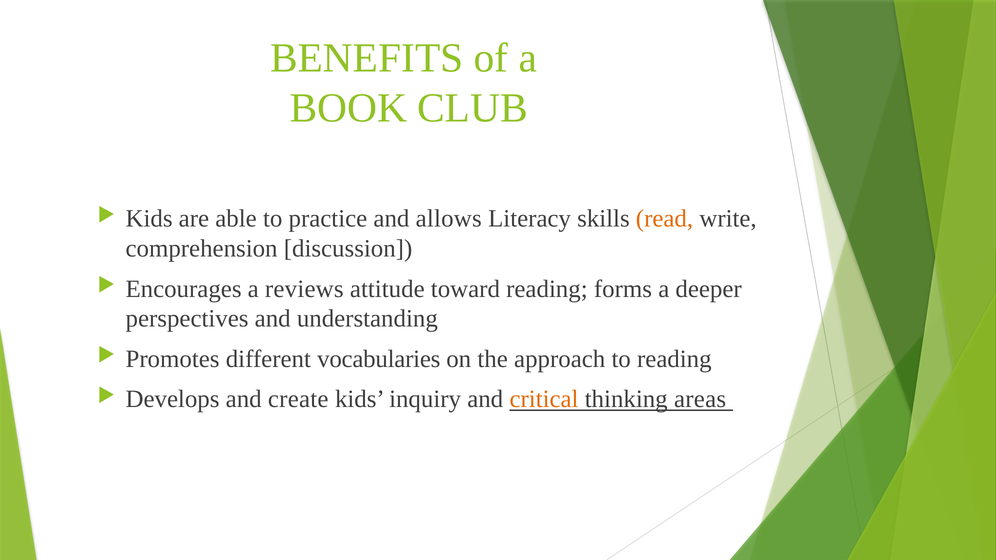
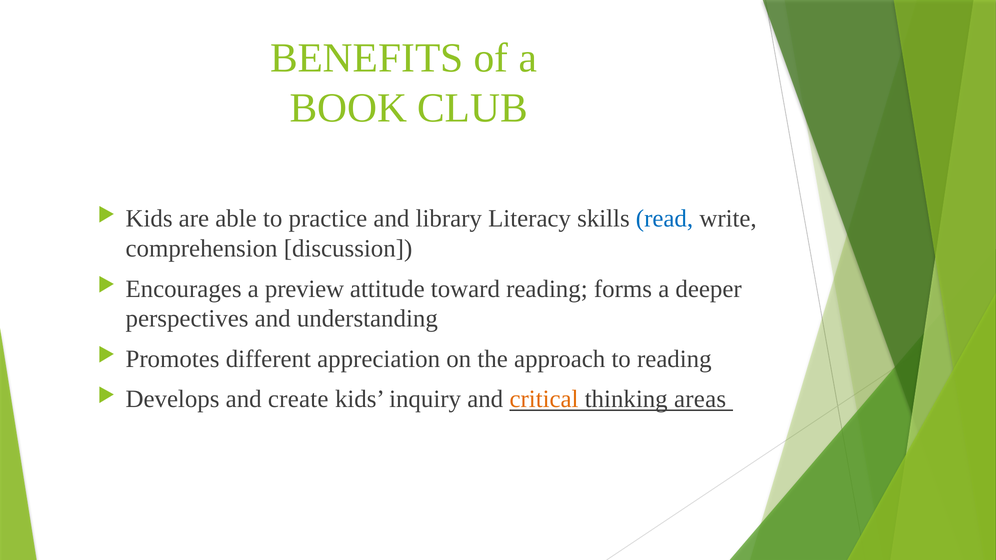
allows: allows -> library
read colour: orange -> blue
reviews: reviews -> preview
vocabularies: vocabularies -> appreciation
